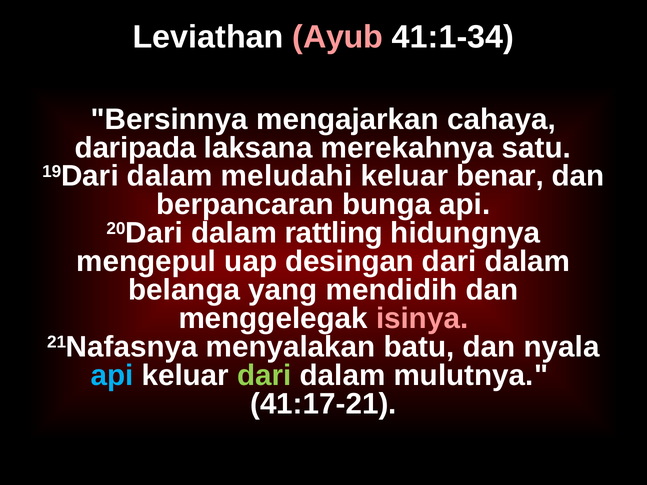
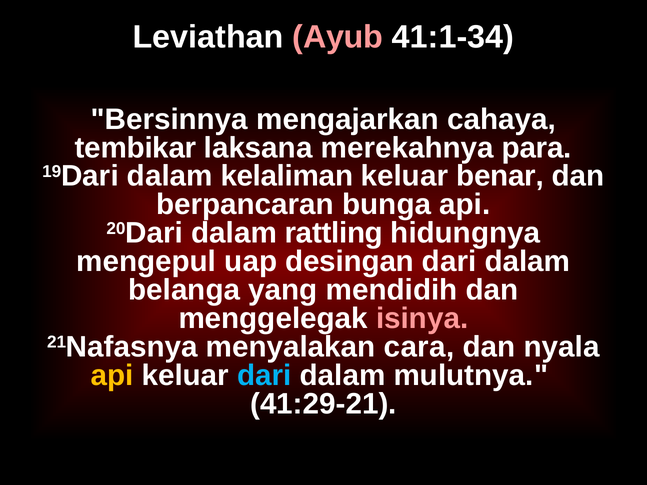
daripada: daripada -> tembikar
satu: satu -> para
meludahi: meludahi -> kelaliman
batu: batu -> cara
api at (112, 376) colour: light blue -> yellow
dari at (264, 376) colour: light green -> light blue
41:17-21: 41:17-21 -> 41:29-21
